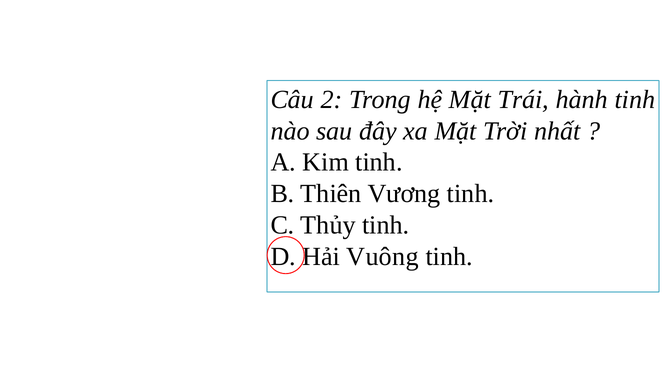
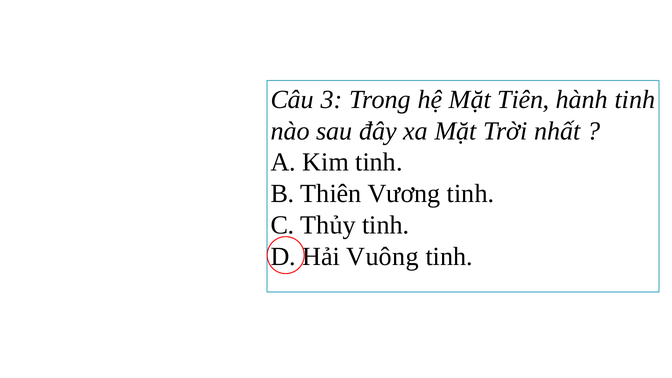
2: 2 -> 3
Trái: Trái -> Tiên
